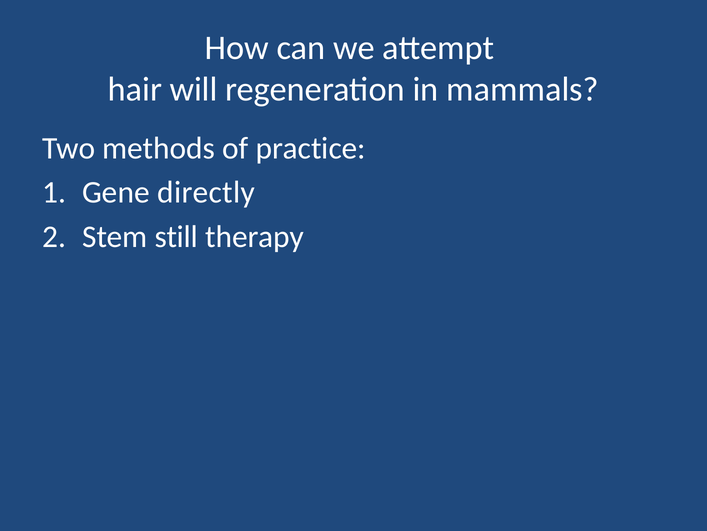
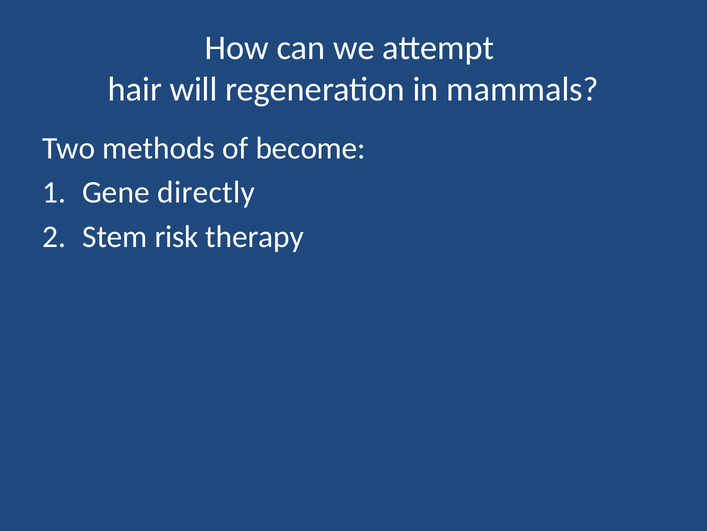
practice: practice -> become
still: still -> risk
